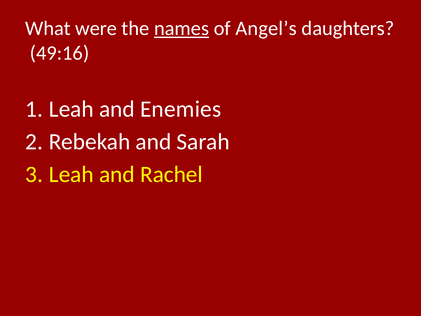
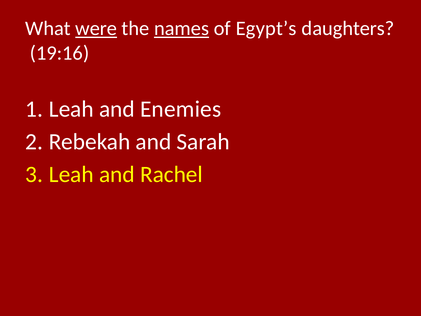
were underline: none -> present
Angel’s: Angel’s -> Egypt’s
49:16: 49:16 -> 19:16
